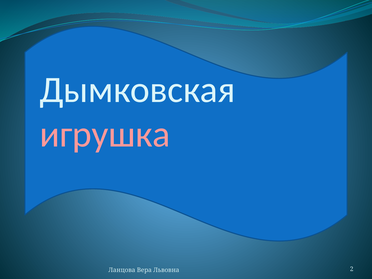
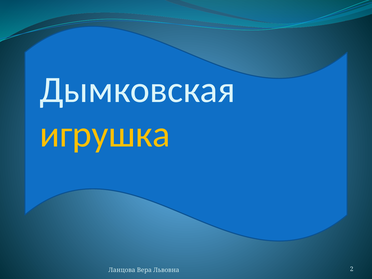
игрушка colour: pink -> yellow
